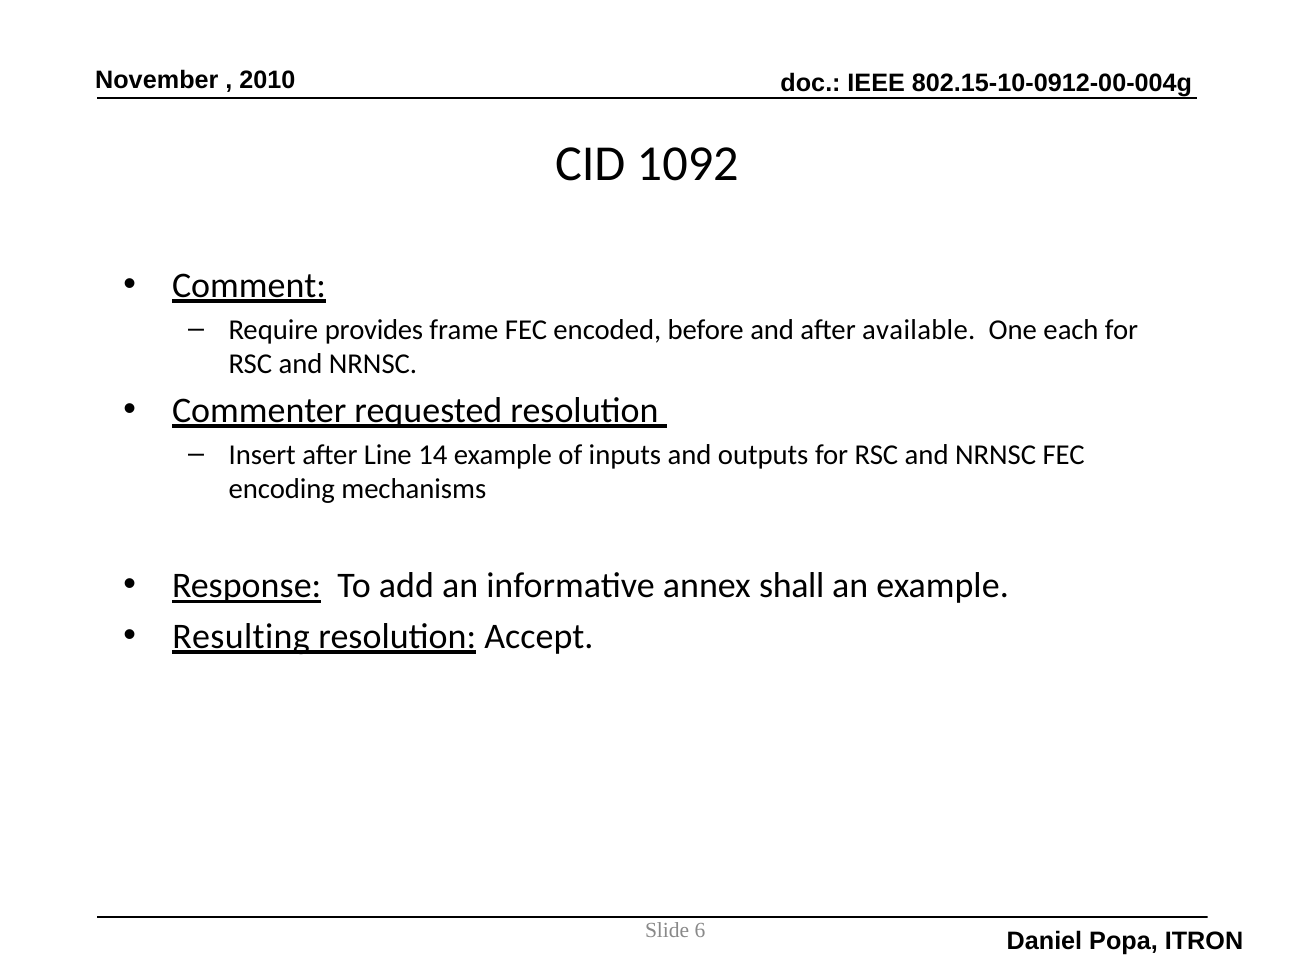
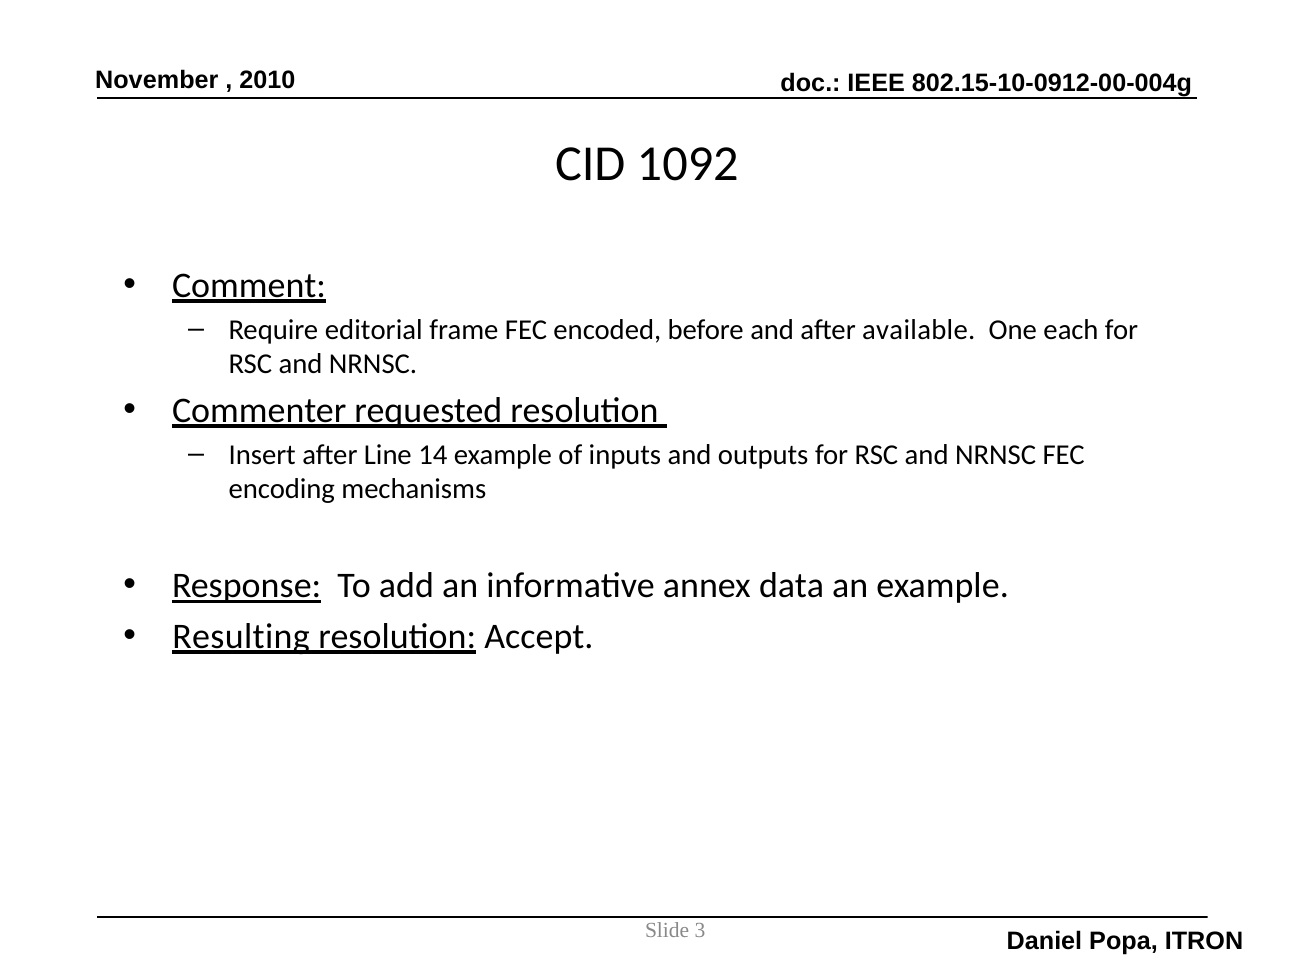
provides: provides -> editorial
shall: shall -> data
6: 6 -> 3
